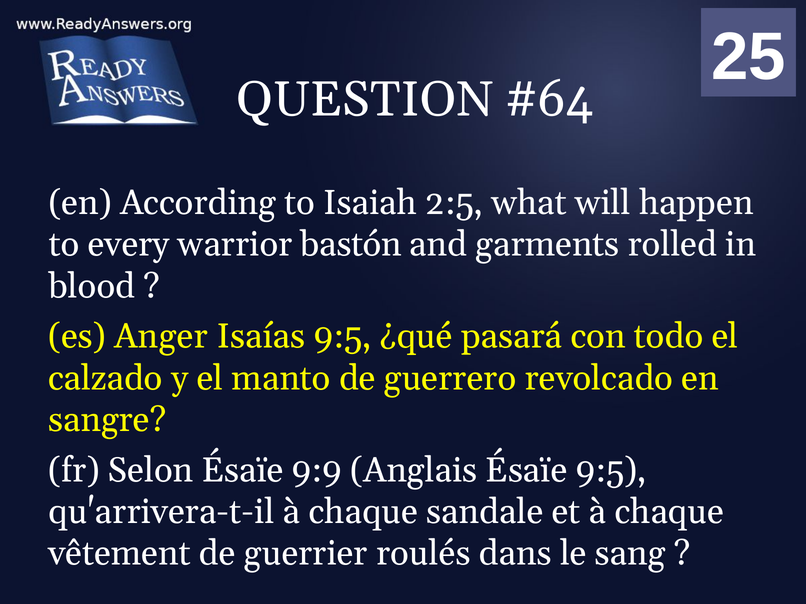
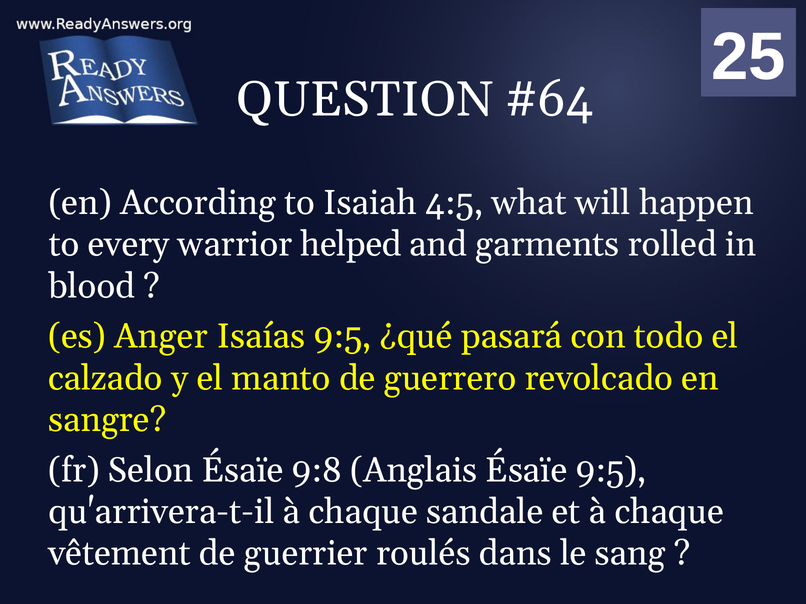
2:5: 2:5 -> 4:5
bastón: bastón -> helped
9:9: 9:9 -> 9:8
